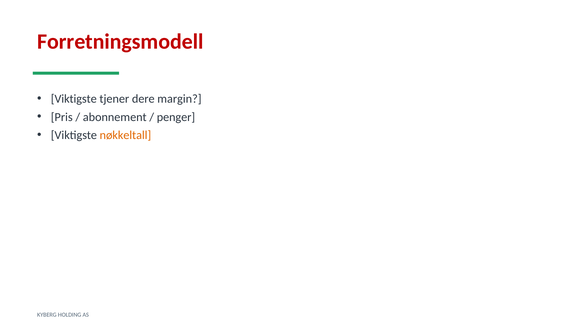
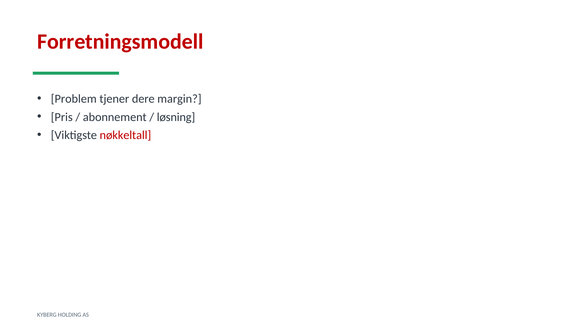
Viktigste at (74, 99): Viktigste -> Problem
penger: penger -> løsning
nøkkeltall colour: orange -> red
